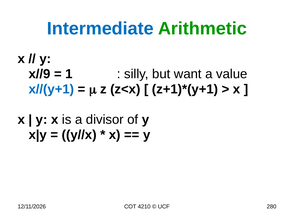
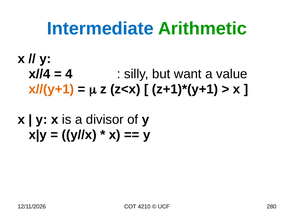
x//9: x//9 -> x//4
1: 1 -> 4
x//(y+1 colour: blue -> orange
